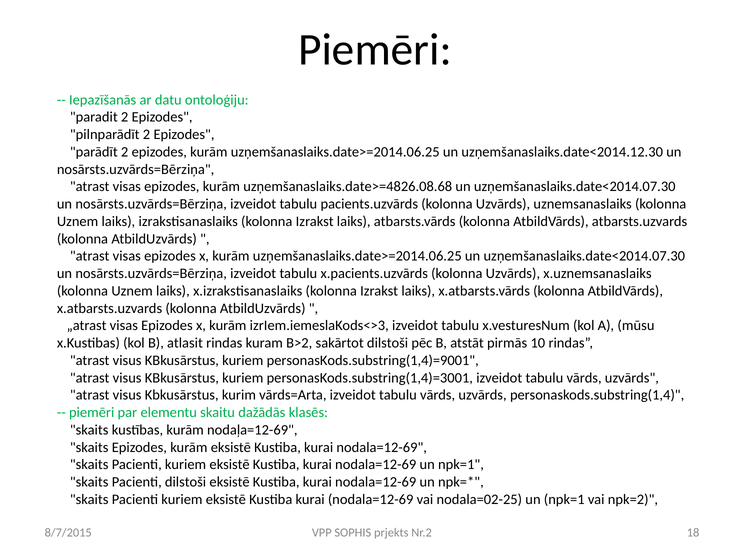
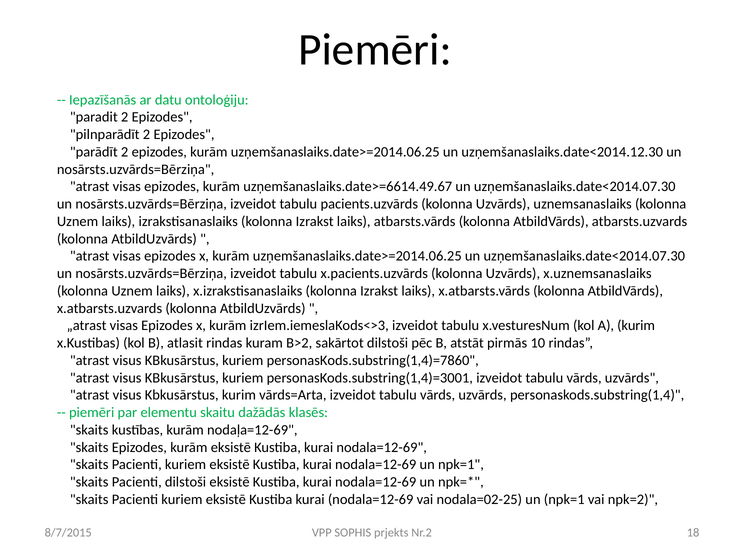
uzņemšanaslaiks.date>=4826.08.68: uzņemšanaslaiks.date>=4826.08.68 -> uzņemšanaslaiks.date>=6614.49.67
A mūsu: mūsu -> kurim
personasKods.substring(1,4)=9001: personasKods.substring(1,4)=9001 -> personasKods.substring(1,4)=7860
